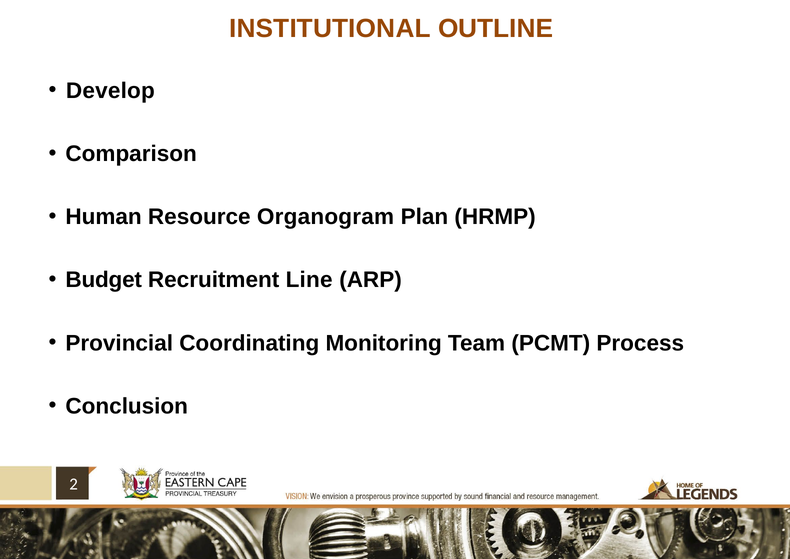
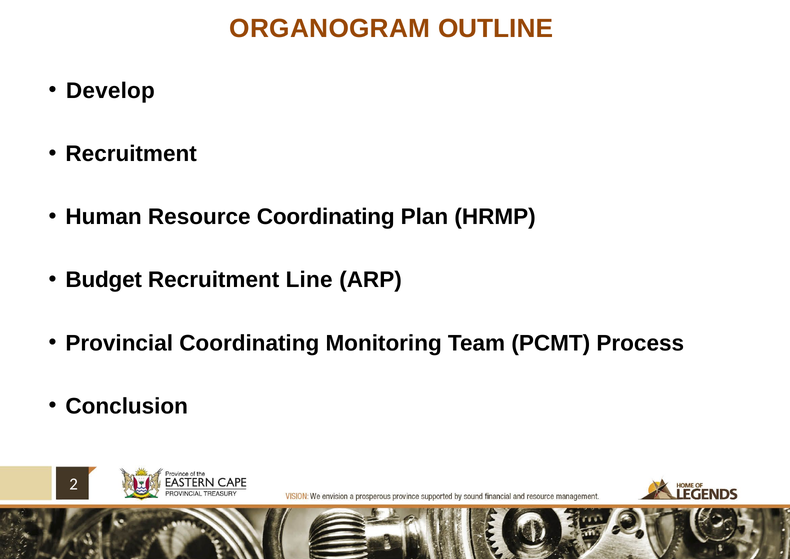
INSTITUTIONAL: INSTITUTIONAL -> ORGANOGRAM
Comparison at (131, 154): Comparison -> Recruitment
Resource Organogram: Organogram -> Coordinating
